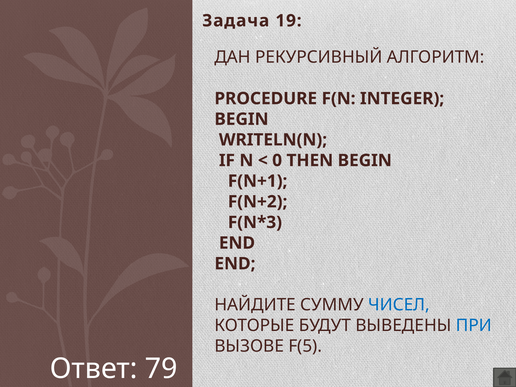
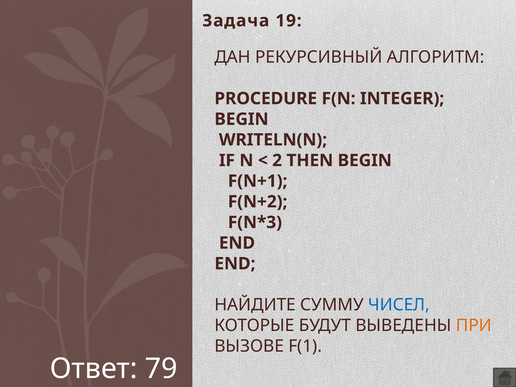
0: 0 -> 2
ПРИ colour: blue -> orange
F(5: F(5 -> F(1
